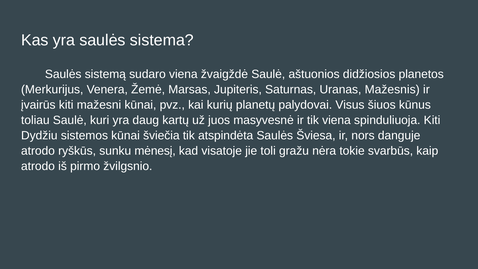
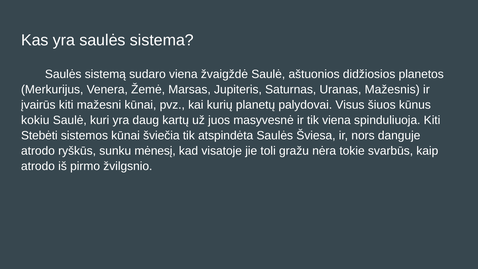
toliau: toliau -> kokiu
Dydžiu: Dydžiu -> Stebėti
